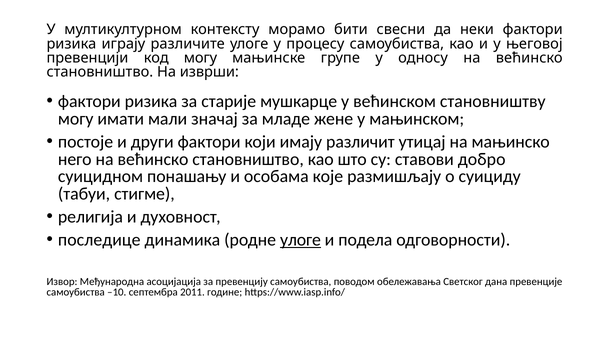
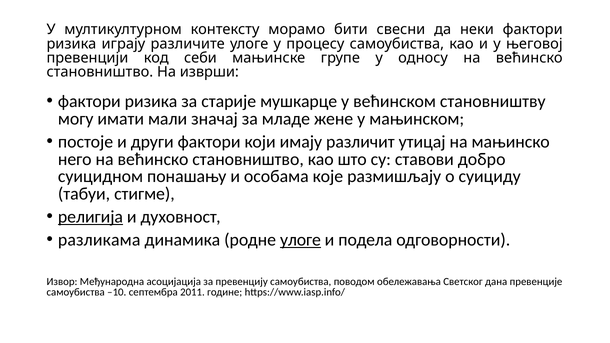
код могу: могу -> себи
религија underline: none -> present
последице: последице -> разликама
